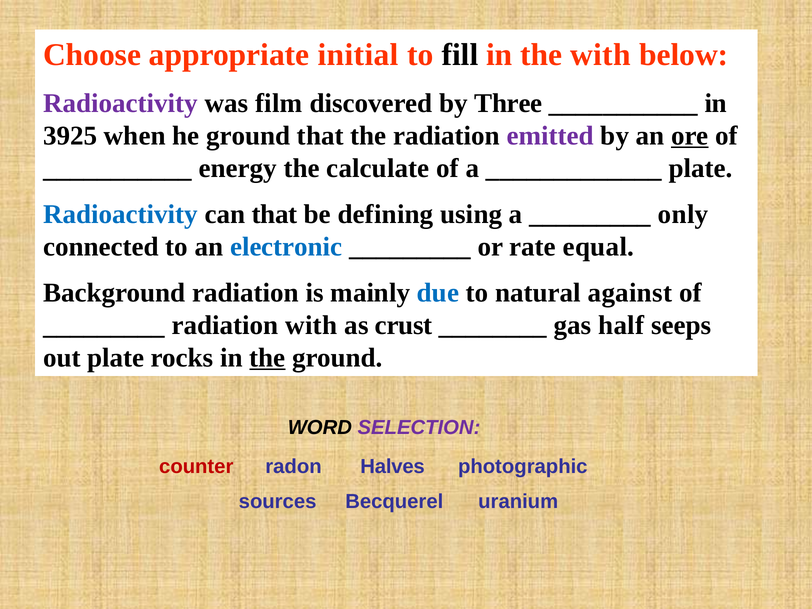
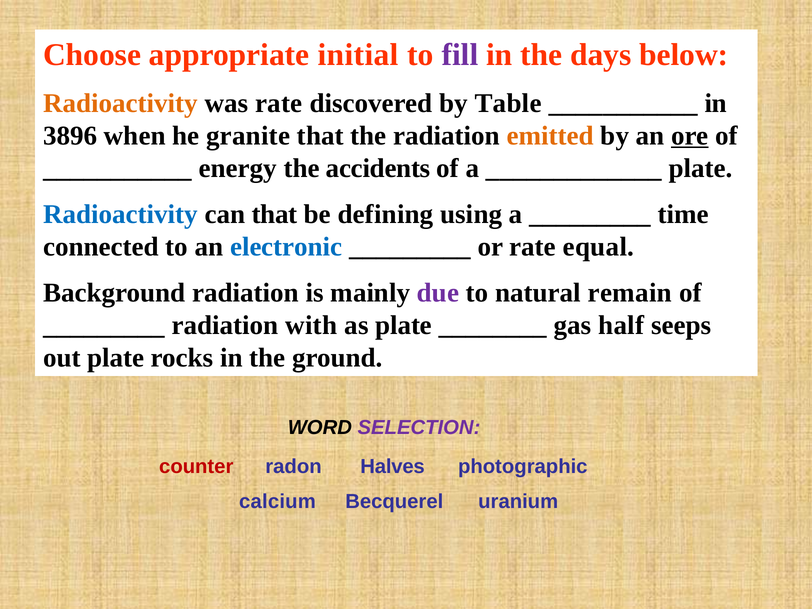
fill colour: black -> purple
the with: with -> days
Radioactivity at (120, 103) colour: purple -> orange
was film: film -> rate
Three: Three -> Table
3925: 3925 -> 3896
he ground: ground -> granite
emitted colour: purple -> orange
calculate: calculate -> accidents
only: only -> time
due colour: blue -> purple
against: against -> remain
as crust: crust -> plate
the at (267, 358) underline: present -> none
sources: sources -> calcium
